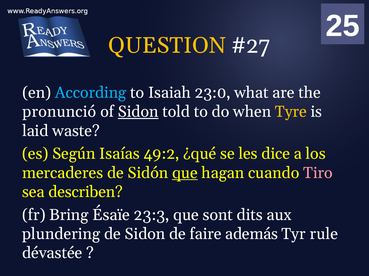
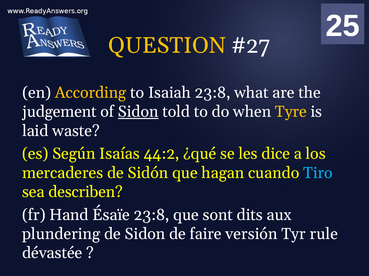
According colour: light blue -> yellow
Isaiah 23:0: 23:0 -> 23:8
pronunció: pronunció -> judgement
49:2: 49:2 -> 44:2
que at (185, 173) underline: present -> none
Tiro colour: pink -> light blue
Bring: Bring -> Hand
Ésaïe 23:3: 23:3 -> 23:8
además: además -> versión
